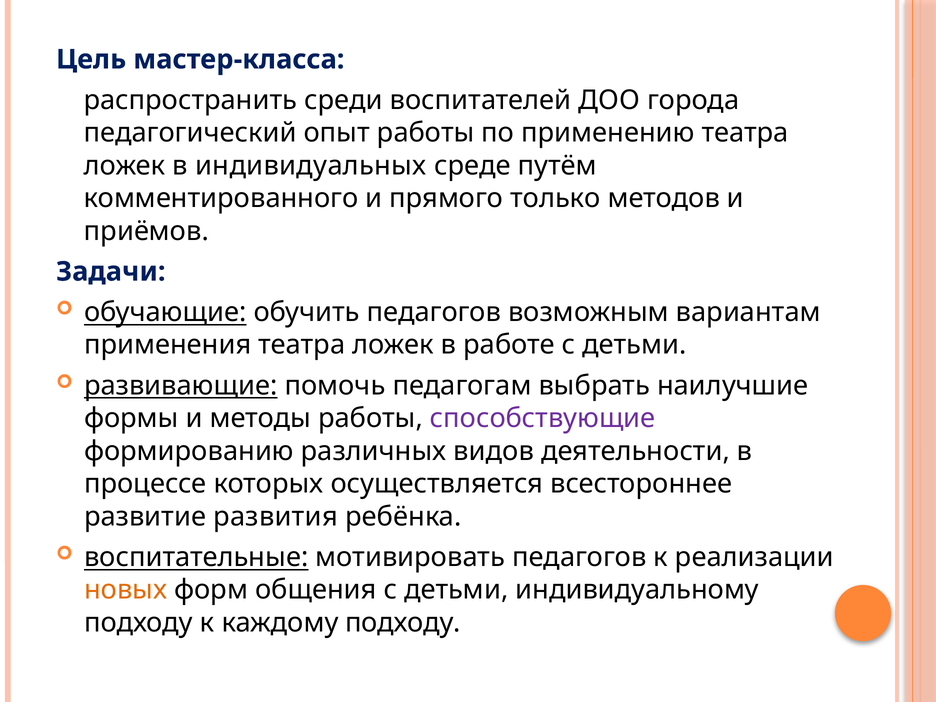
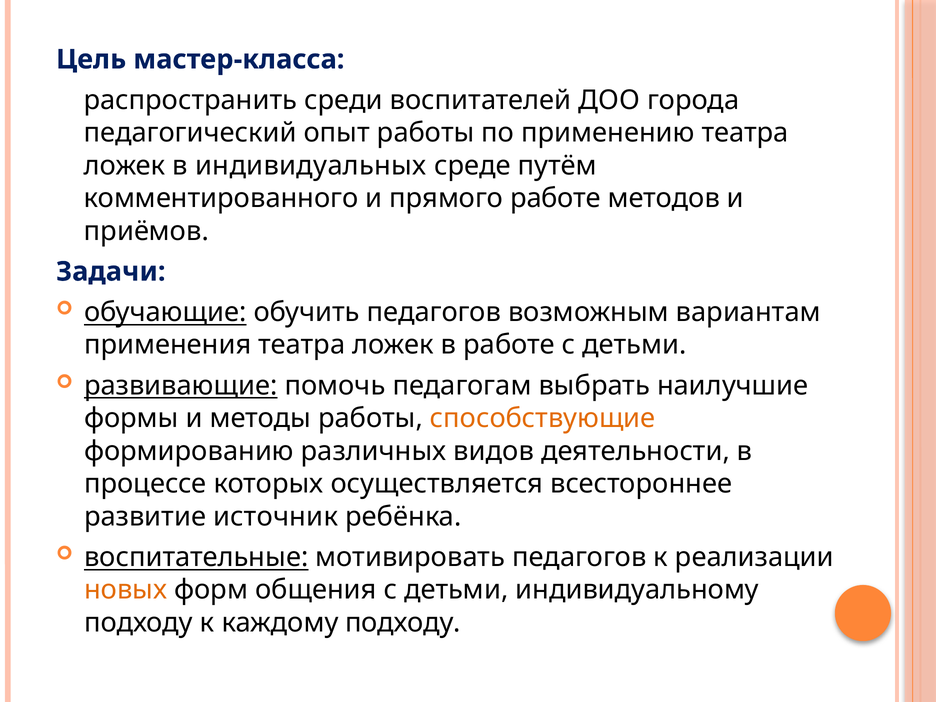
прямого только: только -> работе
способствующие colour: purple -> orange
развития: развития -> источник
